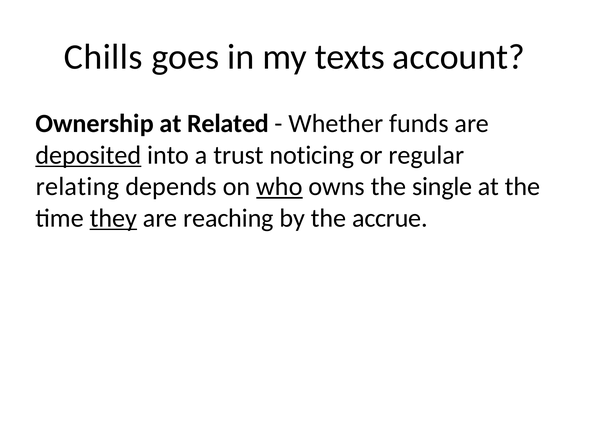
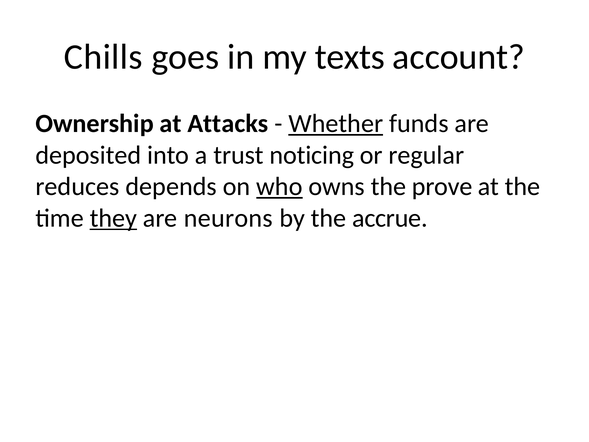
Related: Related -> Attacks
Whether underline: none -> present
deposited underline: present -> none
relating: relating -> reduces
single: single -> prove
reaching: reaching -> neurons
